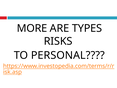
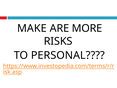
MORE: MORE -> MAKE
TYPES: TYPES -> MORE
